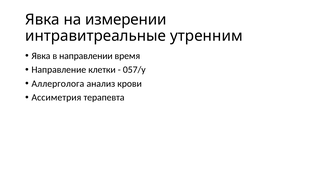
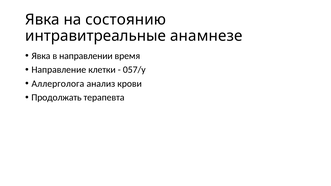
измерении: измерении -> состоянию
утренним: утренним -> анамнезе
Ассиметрия: Ассиметрия -> Продолжать
